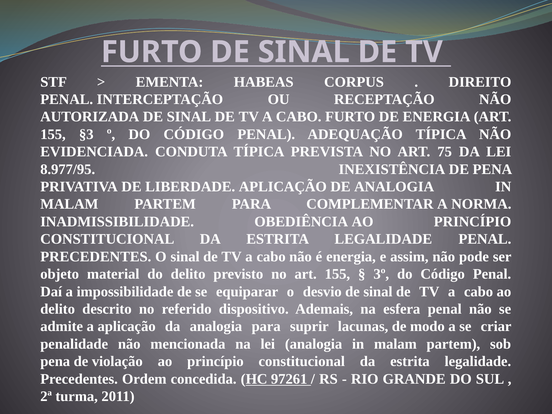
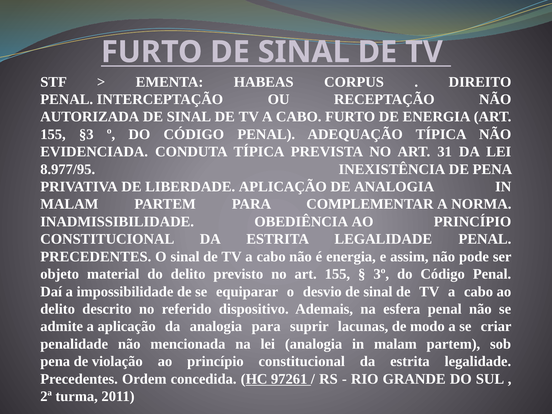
75: 75 -> 31
